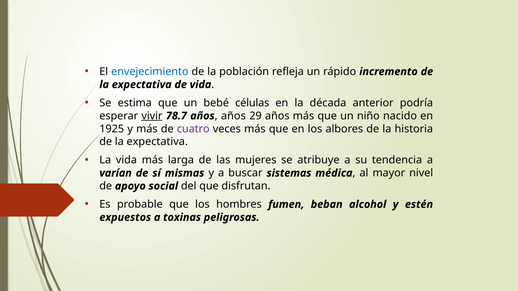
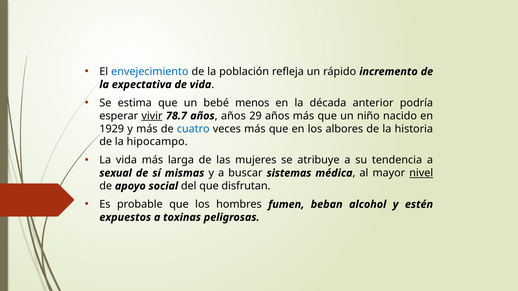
células: células -> menos
1925: 1925 -> 1929
cuatro colour: purple -> blue
expectativa at (157, 142): expectativa -> hipocampo
varían: varían -> sexual
nivel underline: none -> present
